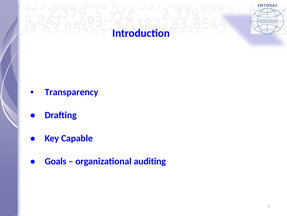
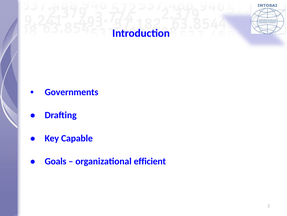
Transparency: Transparency -> Governments
auditing: auditing -> efficient
